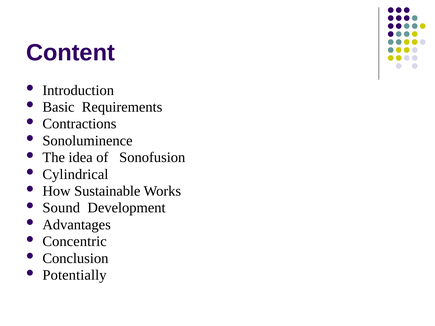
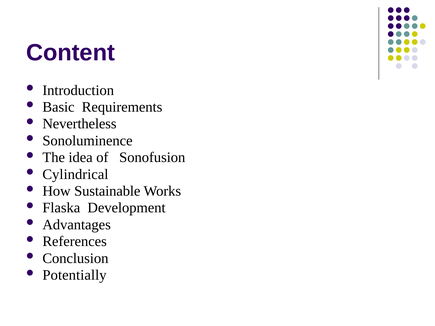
Contractions: Contractions -> Nevertheless
Sound: Sound -> Flaska
Concentric: Concentric -> References
